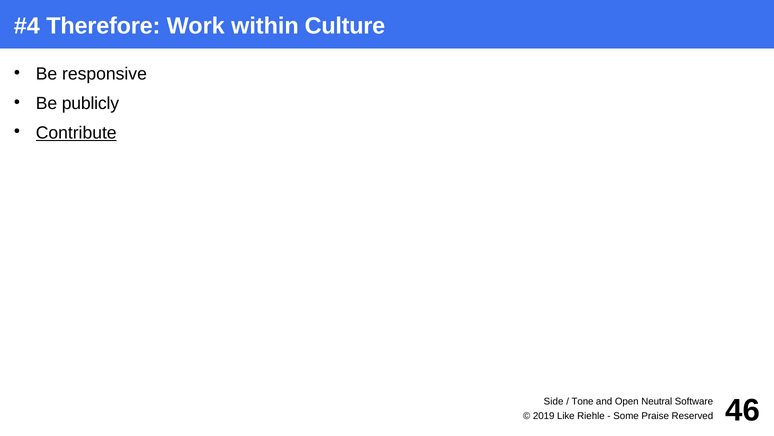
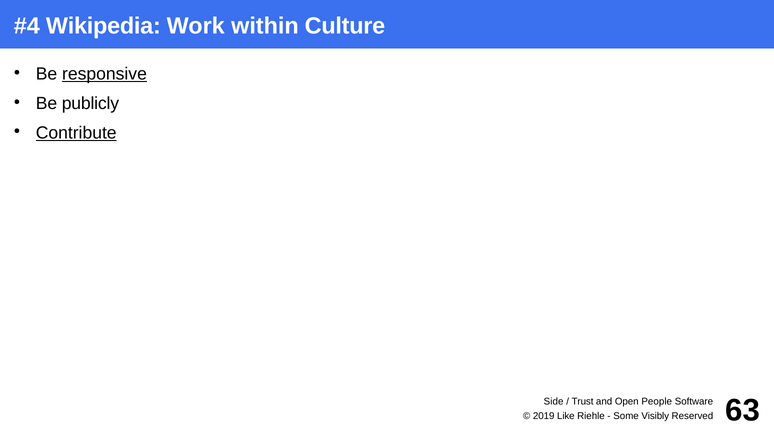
Therefore: Therefore -> Wikipedia
responsive underline: none -> present
Tone: Tone -> Trust
Neutral: Neutral -> People
Praise: Praise -> Visibly
46: 46 -> 63
